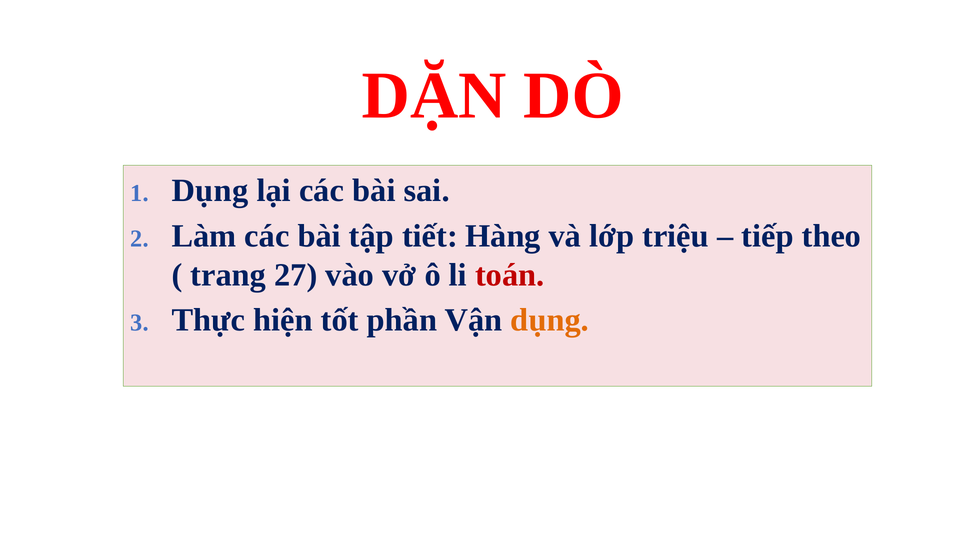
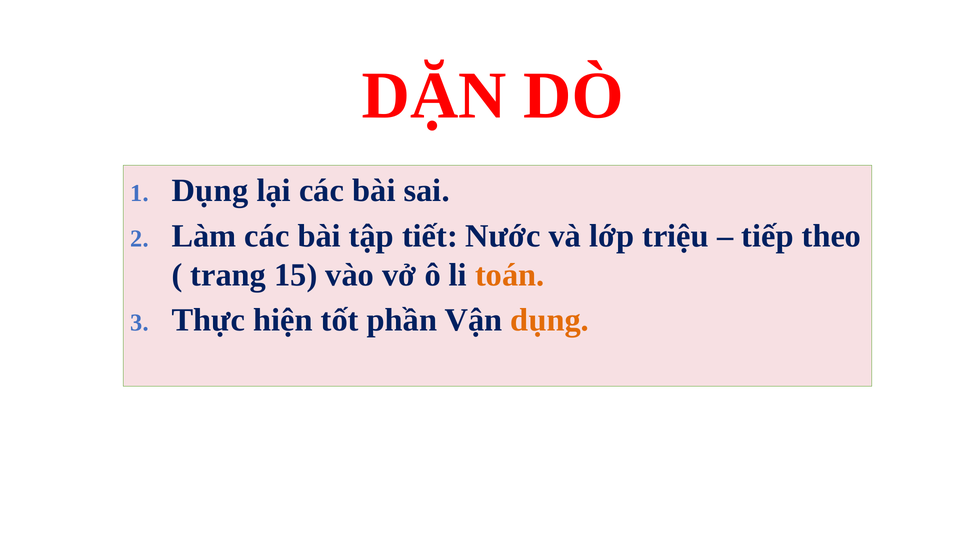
Hàng: Hàng -> Nước
27: 27 -> 15
toán colour: red -> orange
